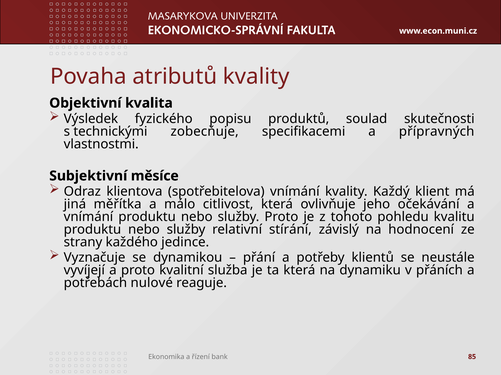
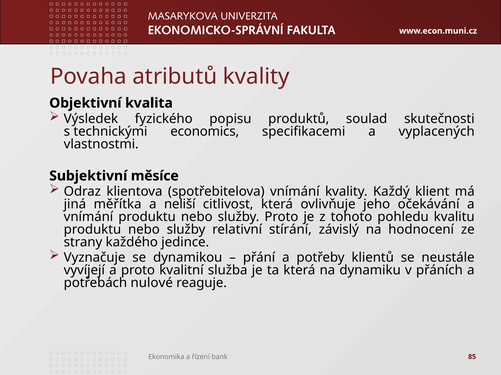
zobecňuje: zobecňuje -> economics
přípravných: přípravných -> vyplacených
málo: málo -> neliší
